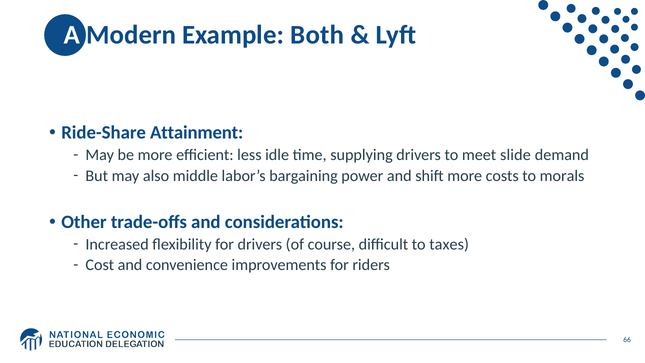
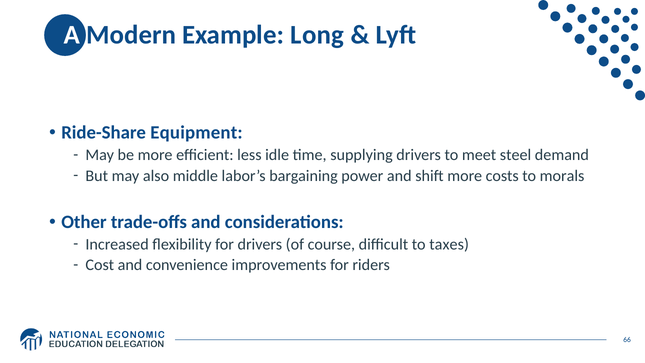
Both: Both -> Long
Attainment: Attainment -> Equipment
slide: slide -> steel
